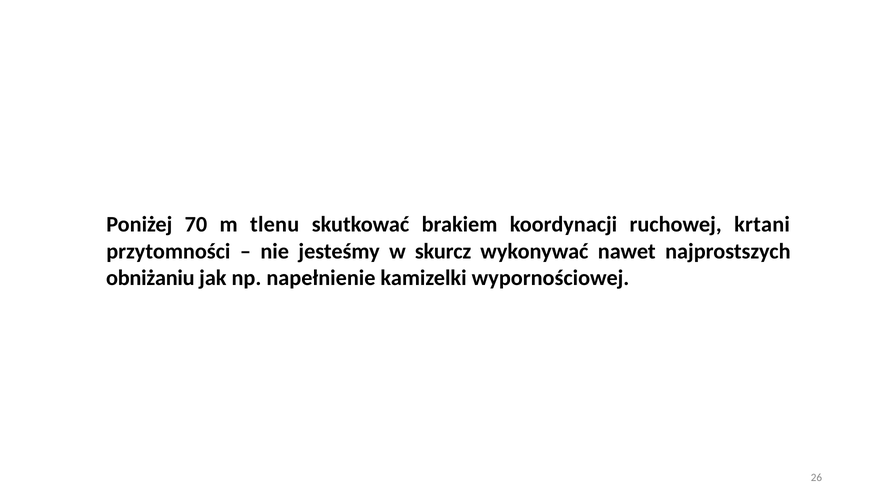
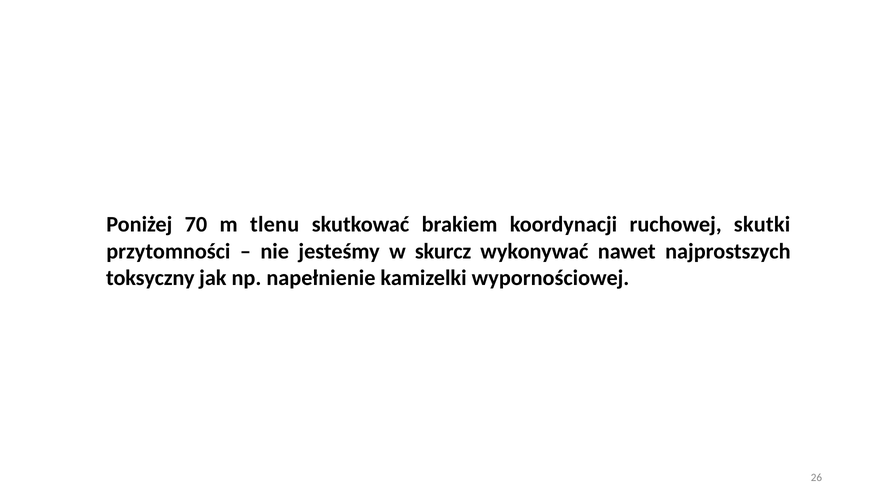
krtani: krtani -> skutki
obniżaniu: obniżaniu -> toksyczny
